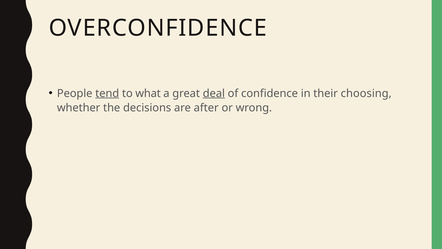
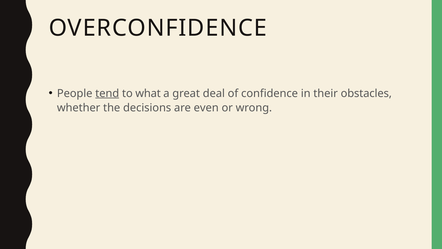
deal underline: present -> none
choosing: choosing -> obstacles
after: after -> even
